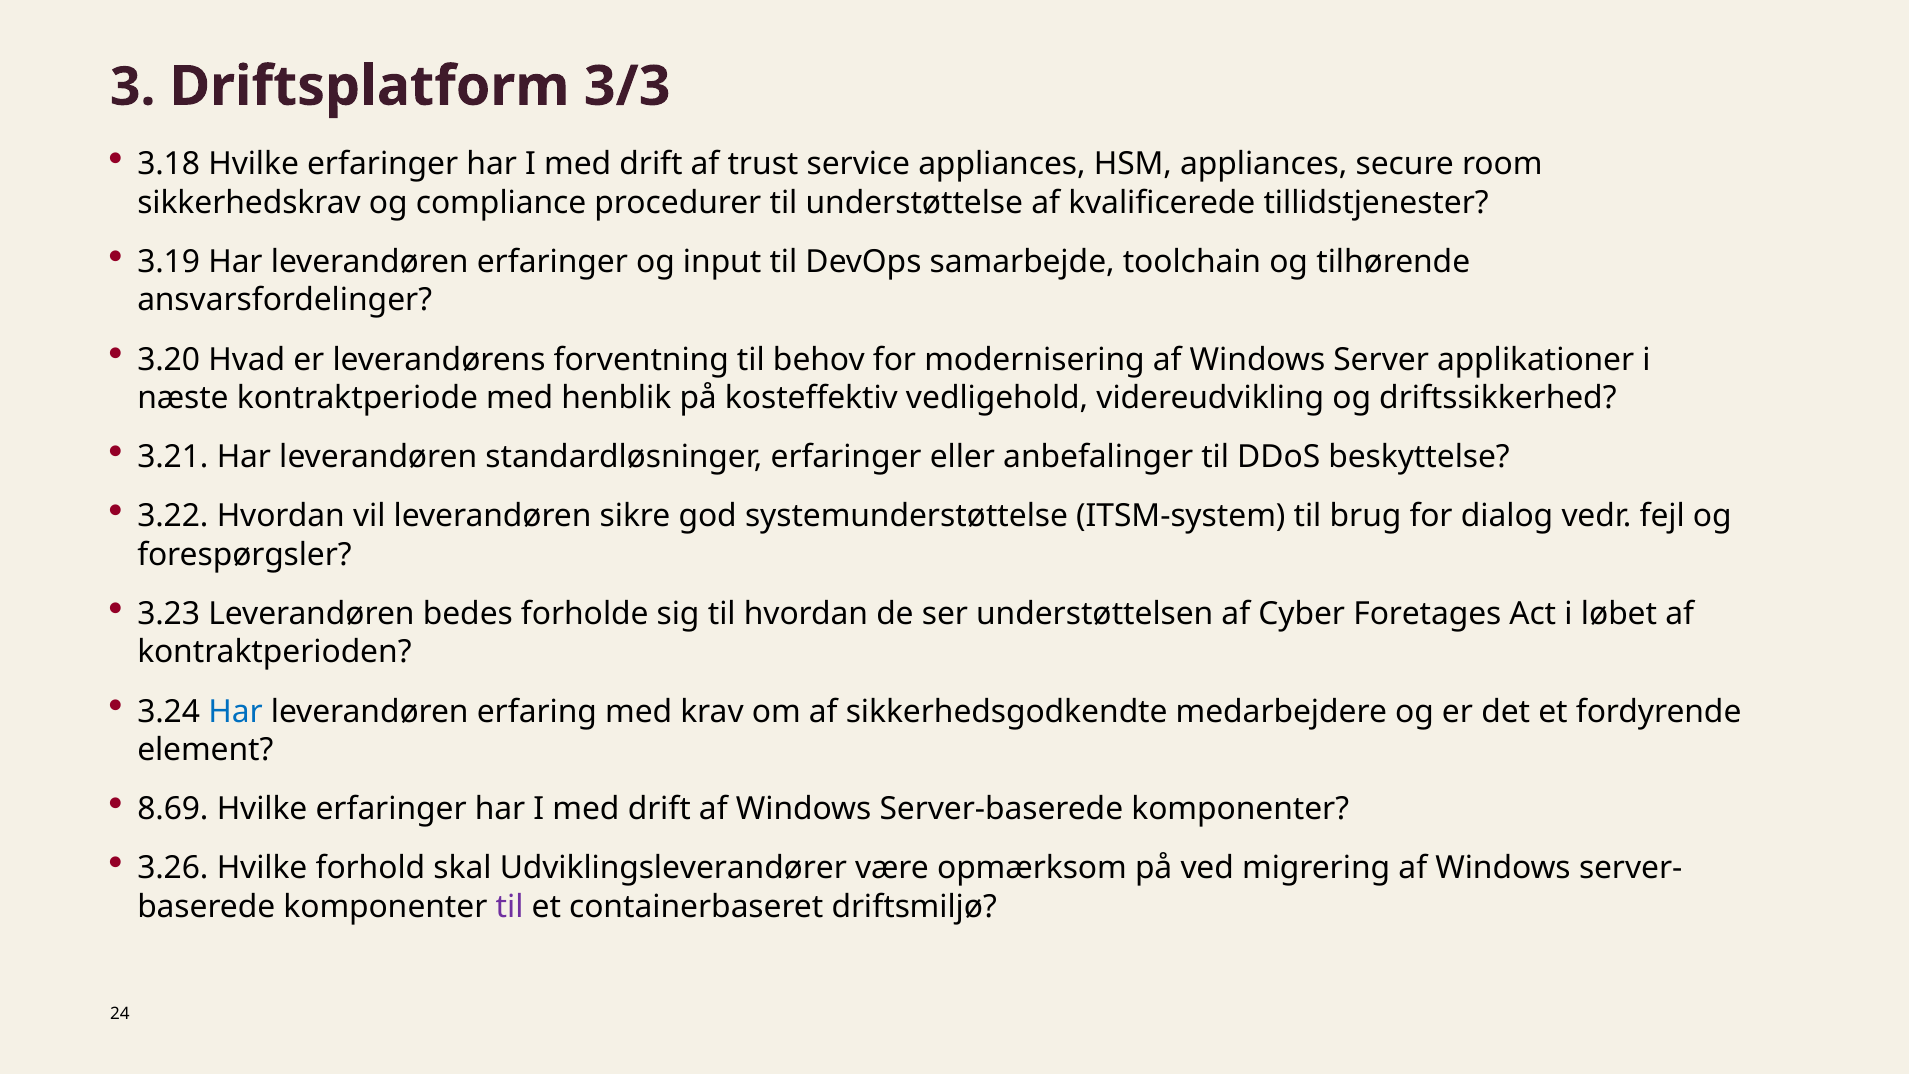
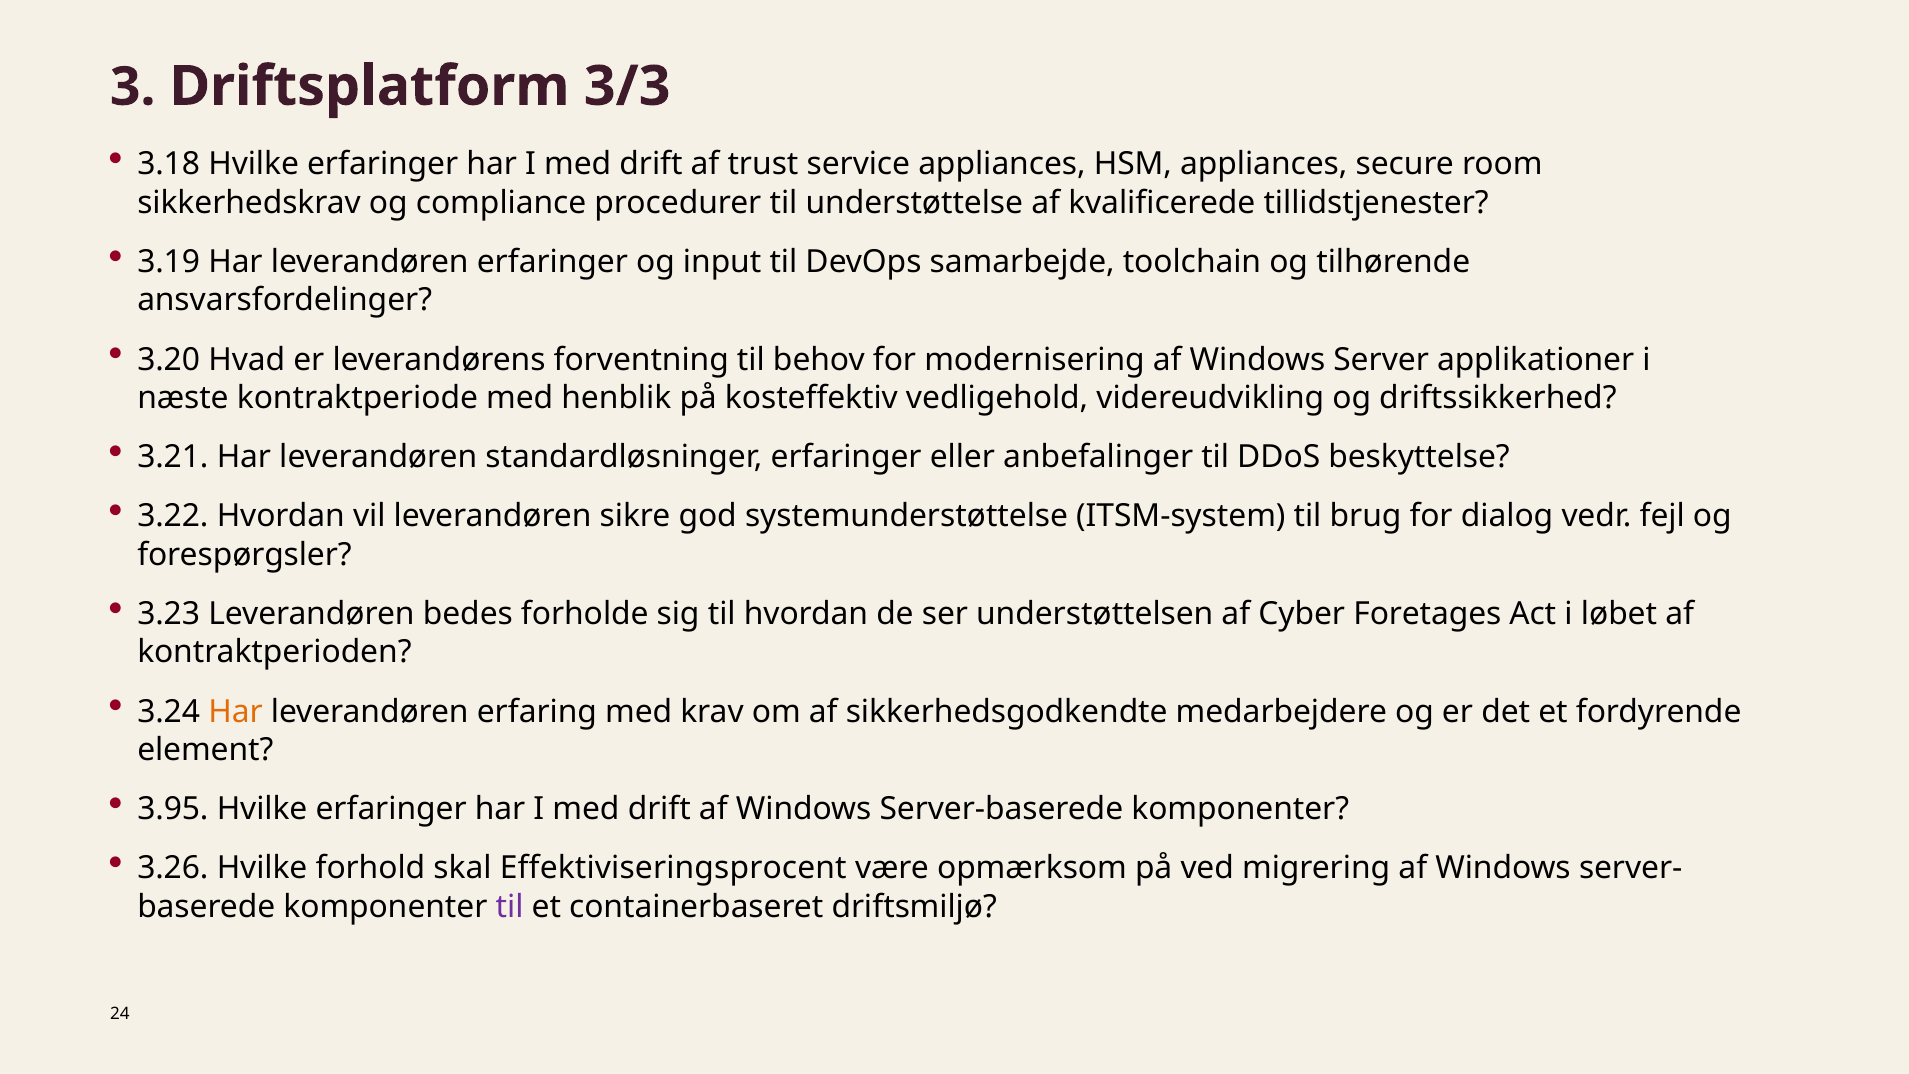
Har at (235, 711) colour: blue -> orange
8.69: 8.69 -> 3.95
Udviklingsleverandører: Udviklingsleverandører -> Effektiviseringsprocent
